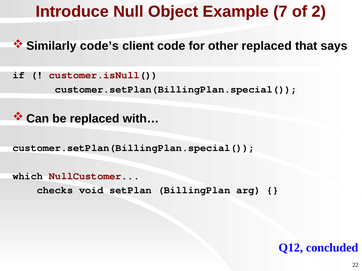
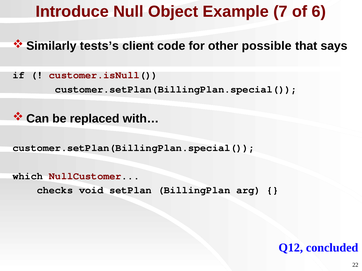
2: 2 -> 6
code’s: code’s -> tests’s
other replaced: replaced -> possible
